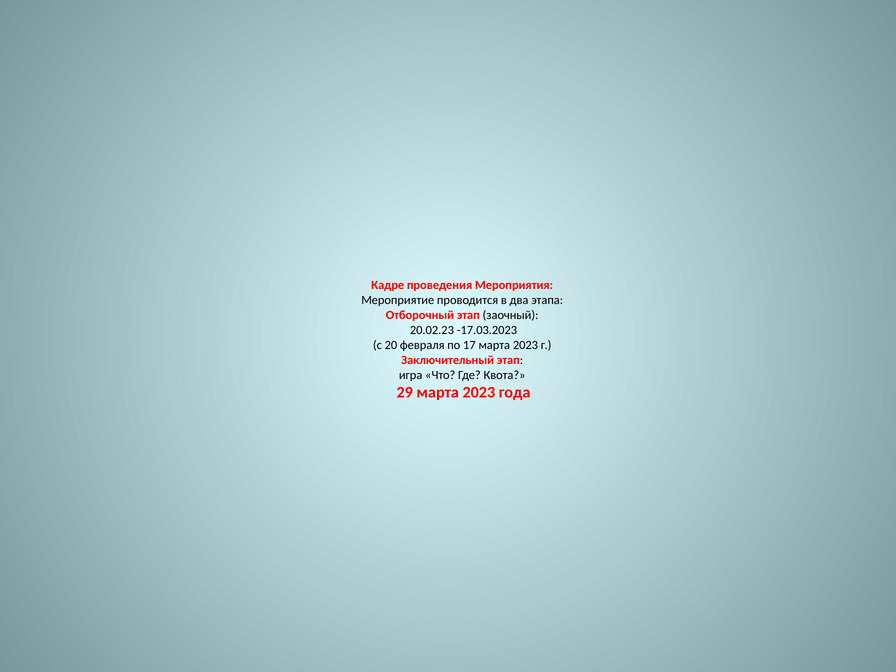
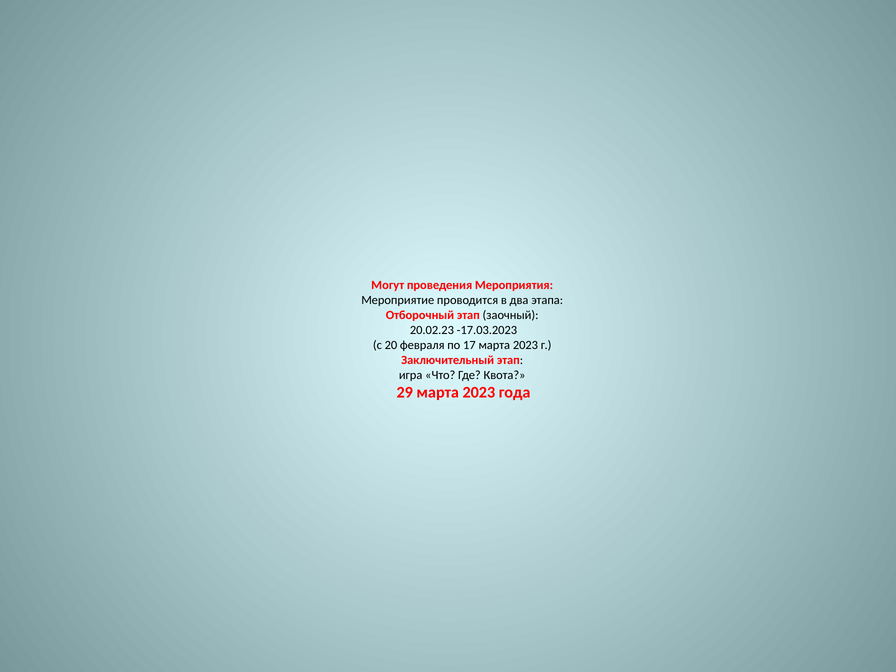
Кадре: Кадре -> Могут
